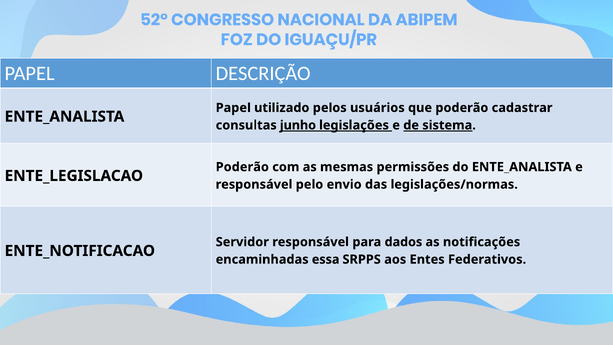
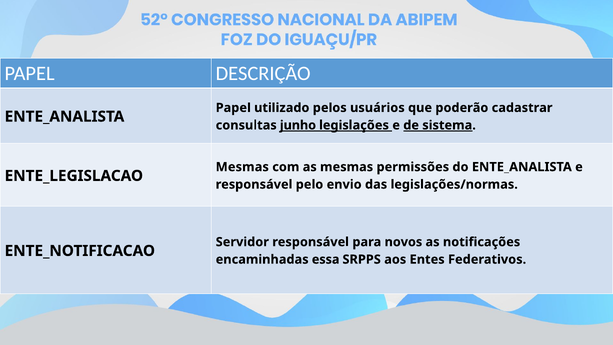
Poderão at (242, 167): Poderão -> Mesmas
dados: dados -> novos
